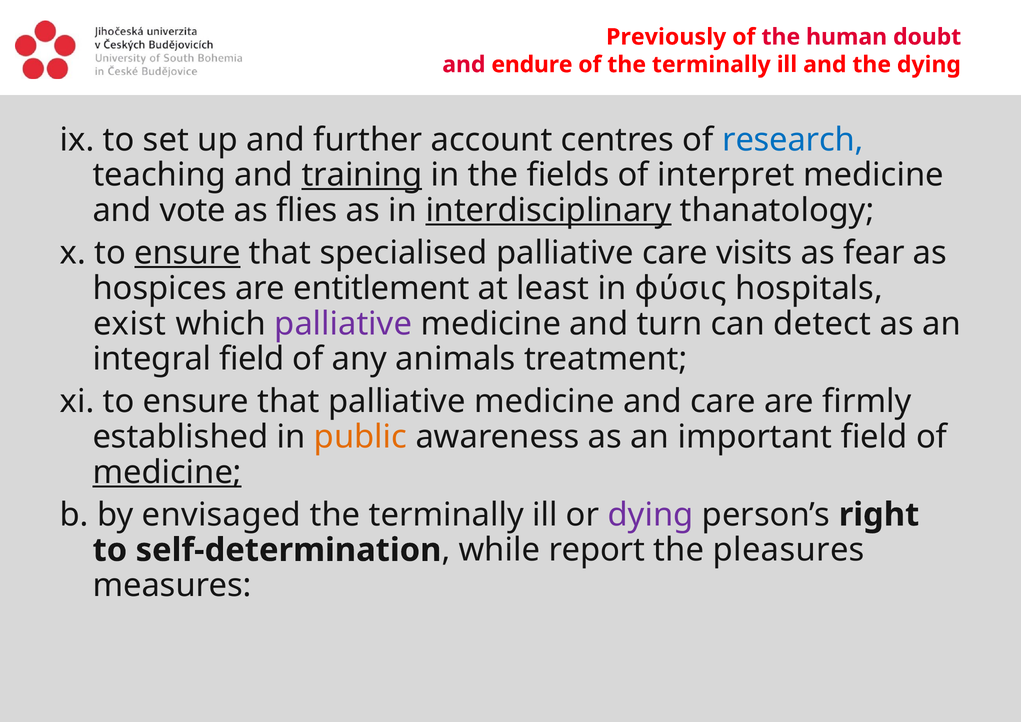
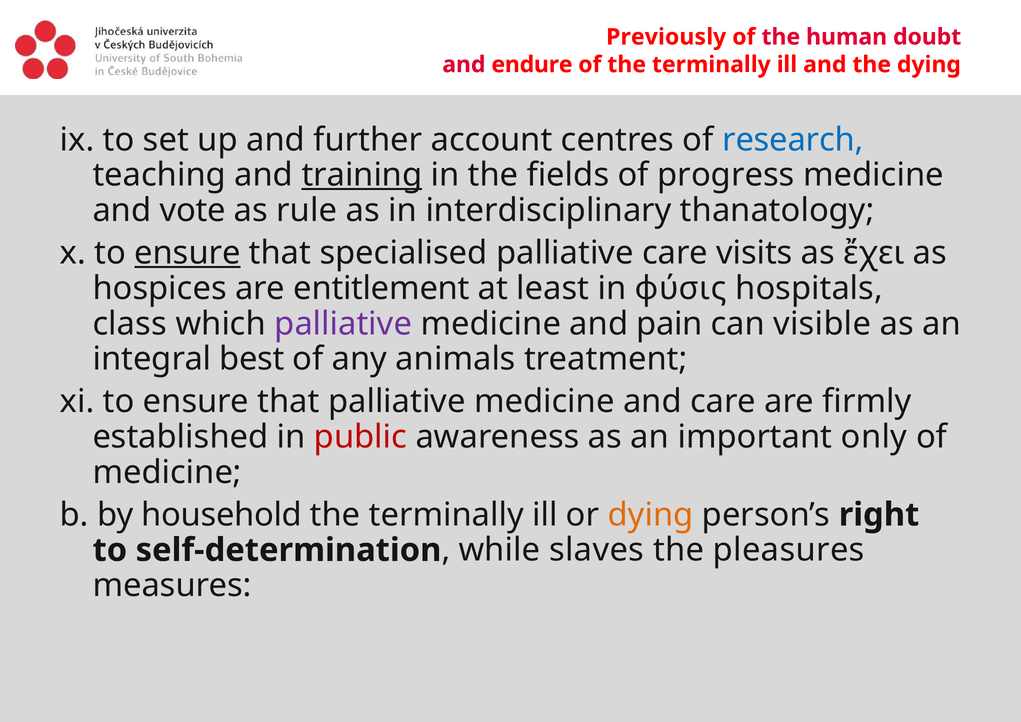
interpret: interpret -> progress
flies: flies -> rule
interdisciplinary underline: present -> none
fear: fear -> ἔχει
exist: exist -> class
turn: turn -> pain
detect: detect -> visible
integral field: field -> best
public colour: orange -> red
important field: field -> only
medicine at (167, 472) underline: present -> none
envisaged: envisaged -> household
dying at (651, 515) colour: purple -> orange
report: report -> slaves
